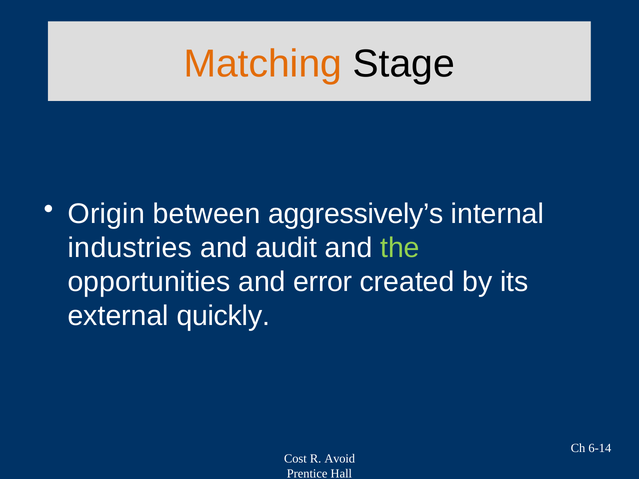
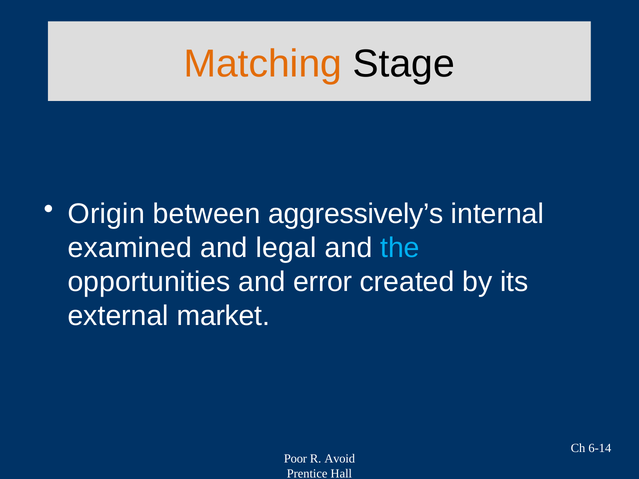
industries: industries -> examined
audit: audit -> legal
the colour: light green -> light blue
quickly: quickly -> market
Cost: Cost -> Poor
